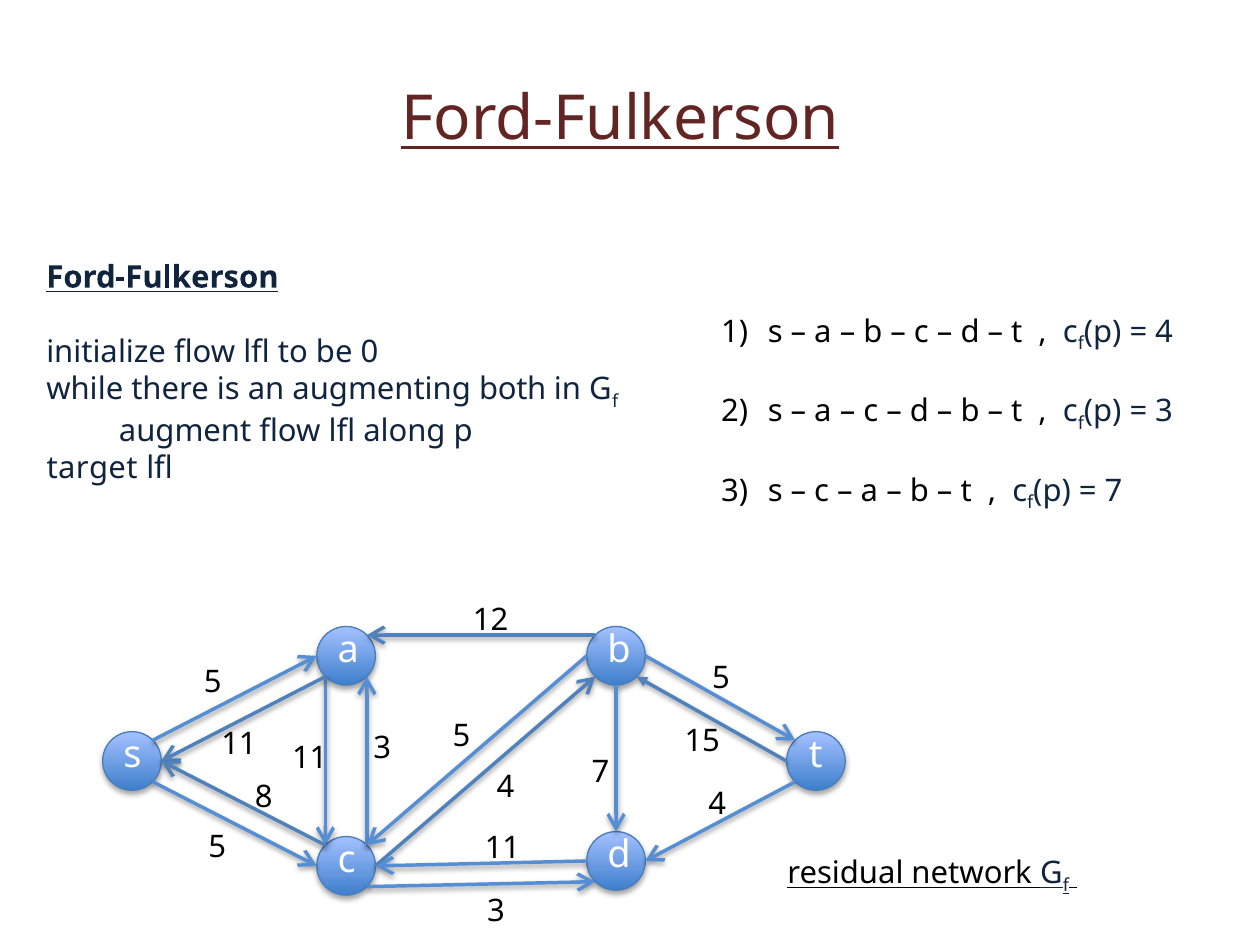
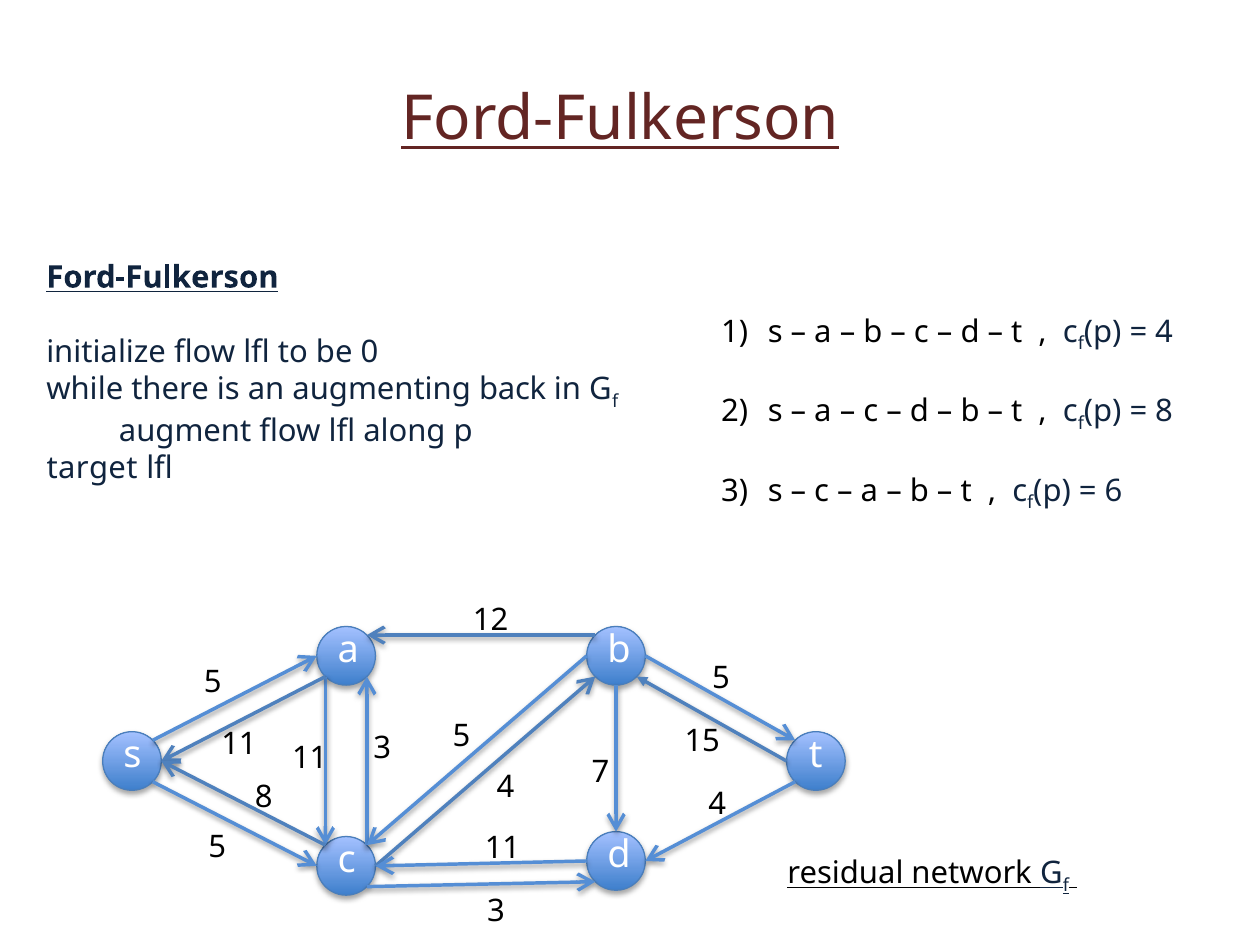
both: both -> back
3 at (1164, 411): 3 -> 8
7 at (1113, 491): 7 -> 6
